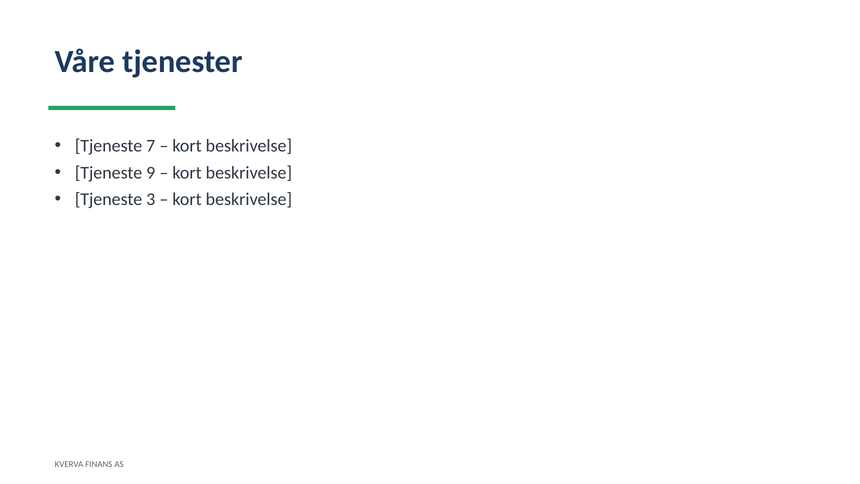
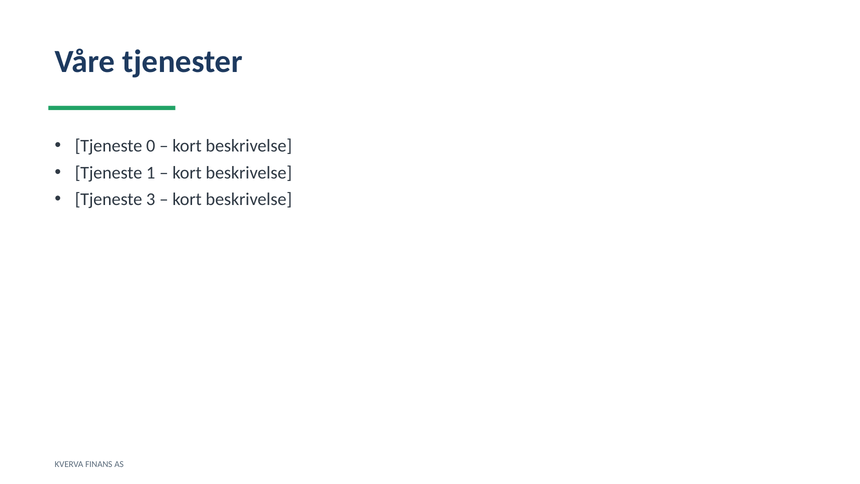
7: 7 -> 0
9: 9 -> 1
